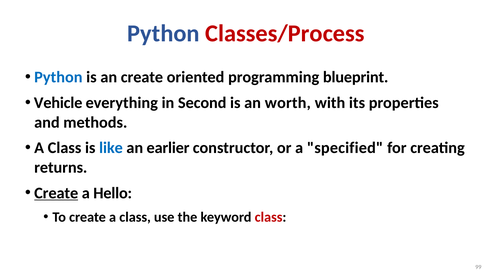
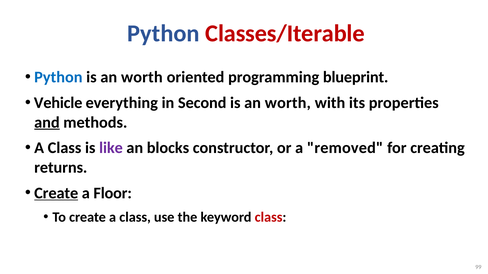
Classes/Process: Classes/Process -> Classes/Iterable
create at (142, 77): create -> worth
and underline: none -> present
like colour: blue -> purple
earlier: earlier -> blocks
specified: specified -> removed
Hello: Hello -> Floor
